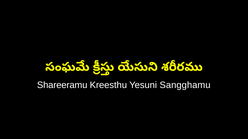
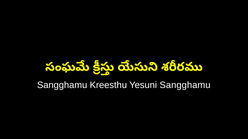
Shareeramu at (62, 85): Shareeramu -> Sangghamu
